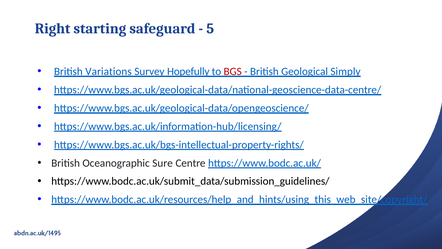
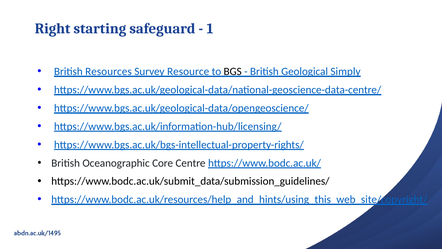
5: 5 -> 1
Variations: Variations -> Resources
Hopefully: Hopefully -> Resource
BGS colour: red -> black
Sure: Sure -> Core
